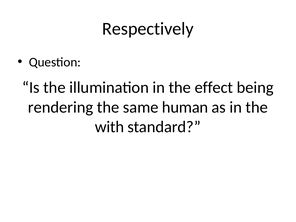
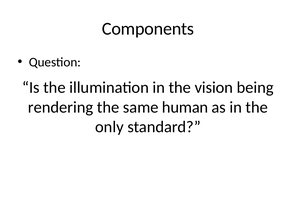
Respectively: Respectively -> Components
effect: effect -> vision
with: with -> only
